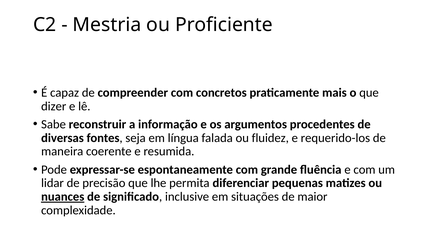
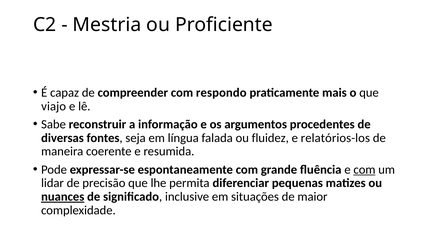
concretos: concretos -> respondo
dizer: dizer -> viajo
requerido-los: requerido-los -> relatórios-los
com at (364, 170) underline: none -> present
